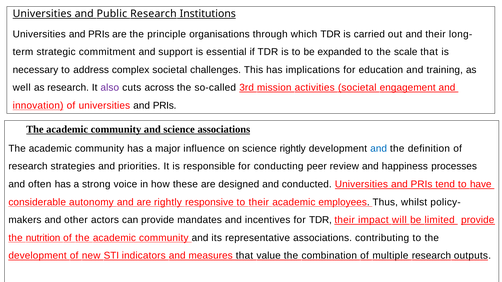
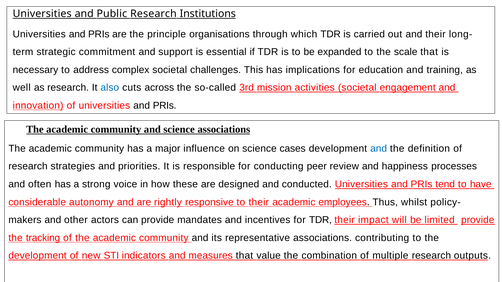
also colour: purple -> blue
science rightly: rightly -> cases
nutrition: nutrition -> tracking
